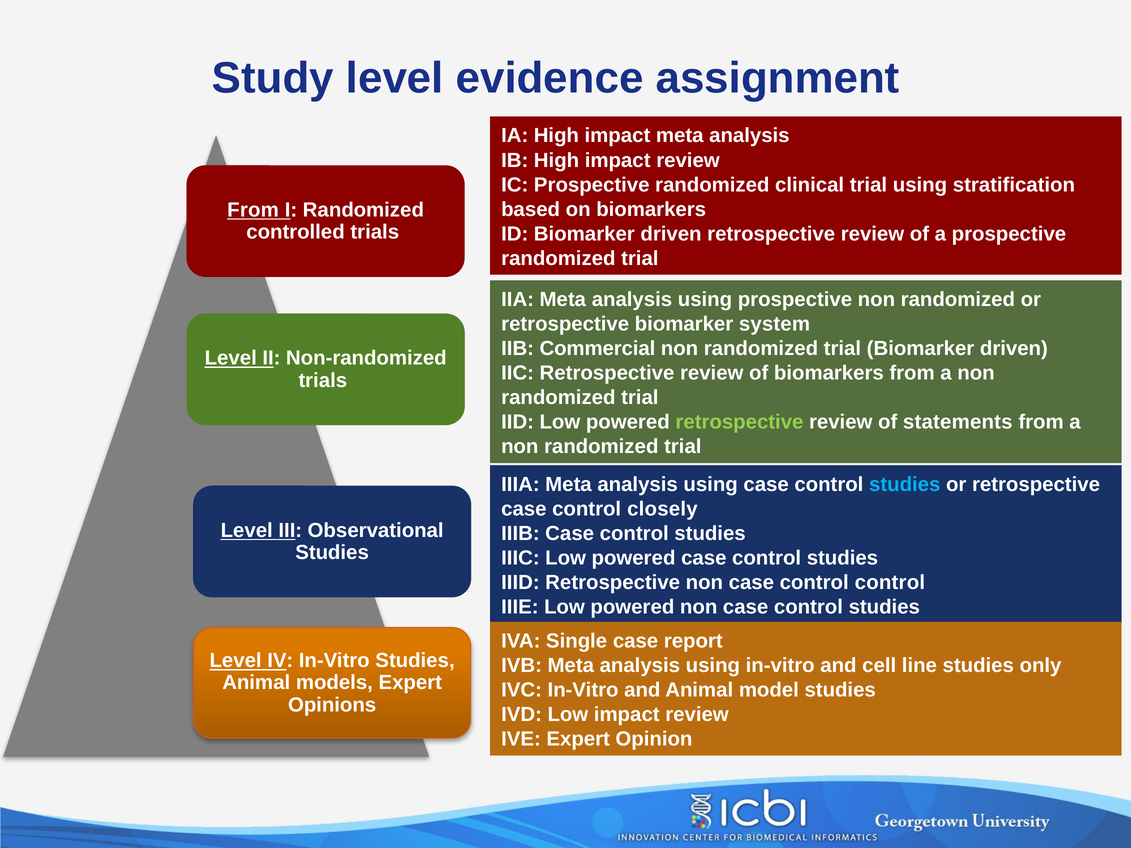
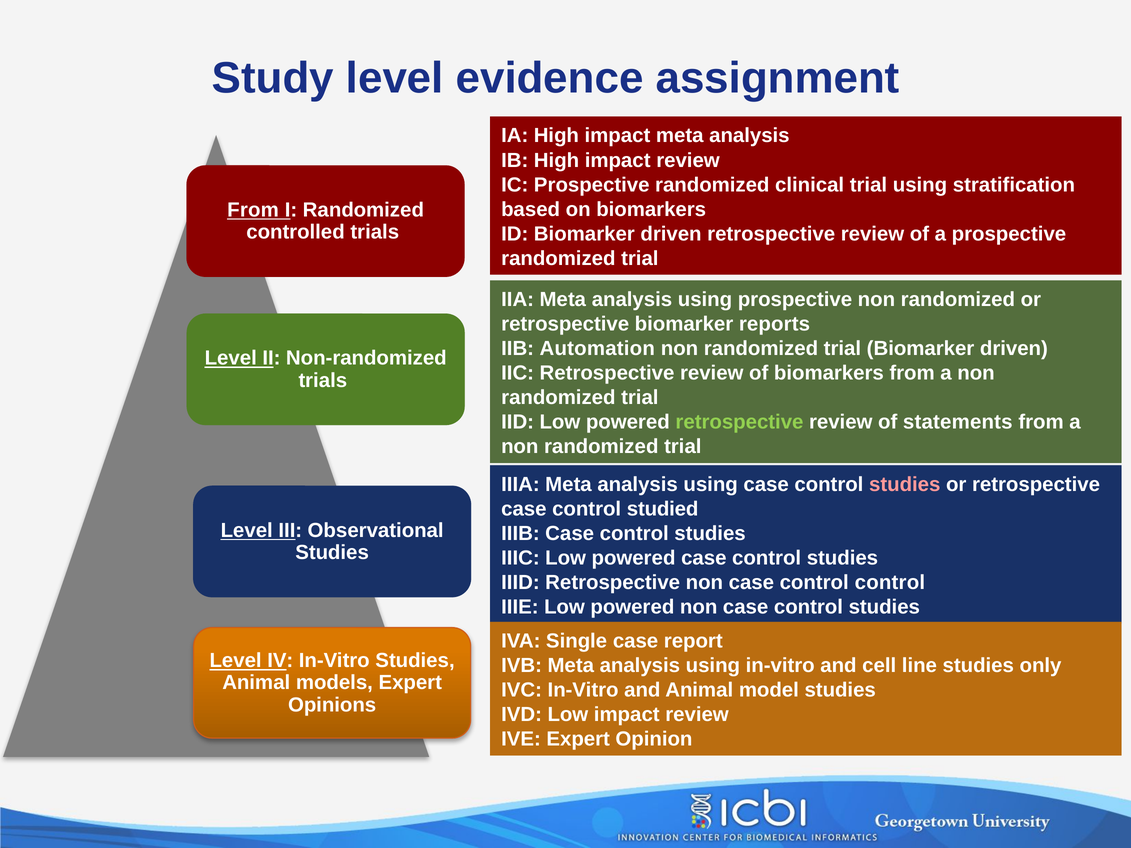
system: system -> reports
Commercial: Commercial -> Automation
studies at (905, 485) colour: light blue -> pink
closely: closely -> studied
